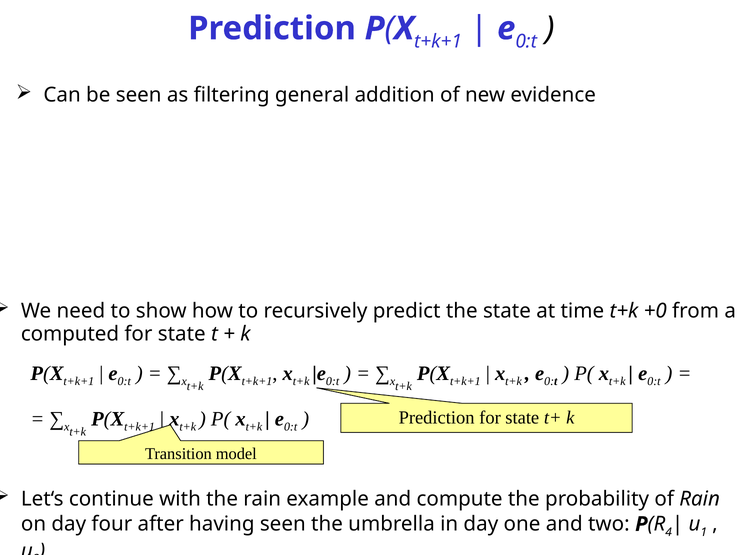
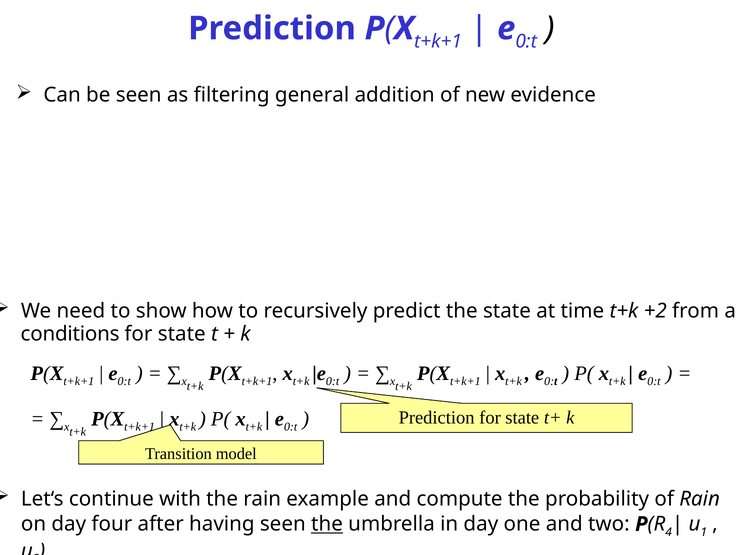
+0: +0 -> +2
computed: computed -> conditions
the at (327, 524) underline: none -> present
